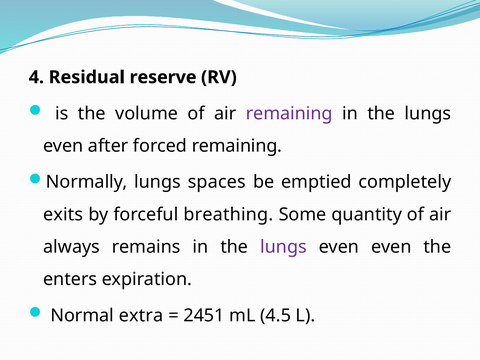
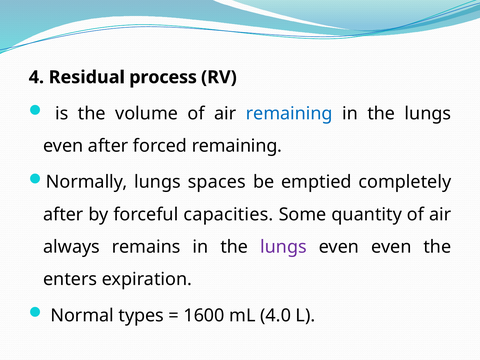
reserve: reserve -> process
remaining at (289, 113) colour: purple -> blue
exits at (63, 214): exits -> after
breathing: breathing -> capacities
extra: extra -> types
2451: 2451 -> 1600
4.5: 4.5 -> 4.0
